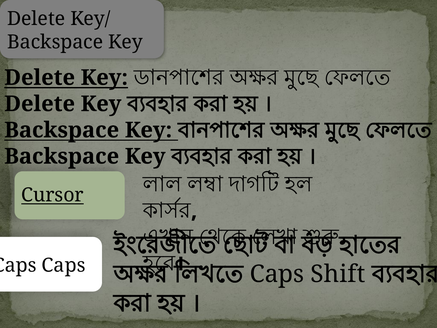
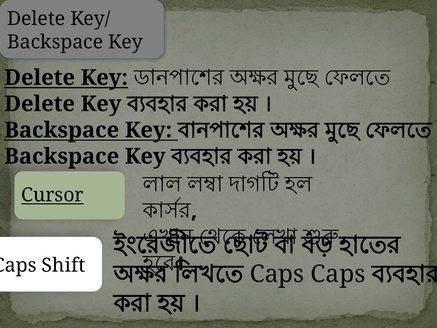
Caps at (64, 265): Caps -> Shift
Caps Shift: Shift -> Caps
